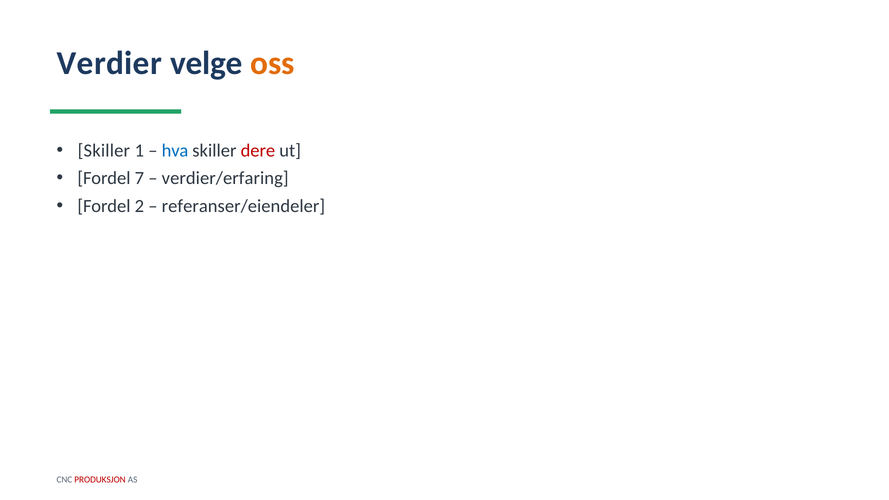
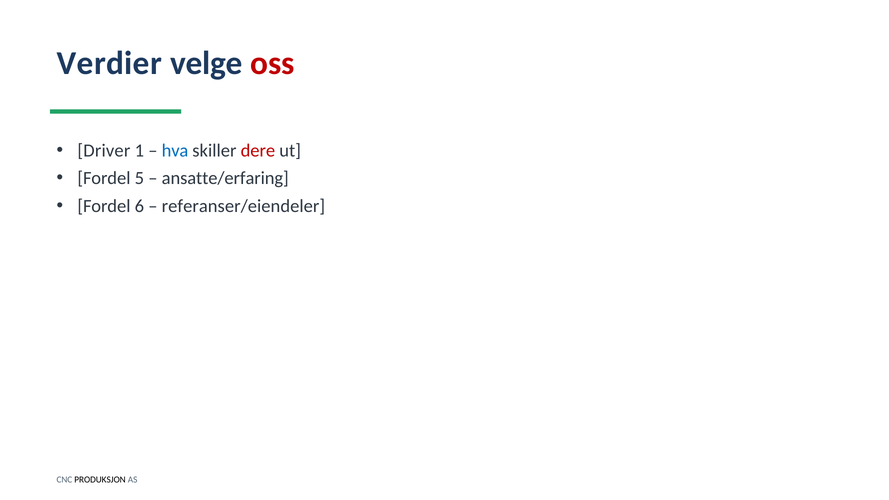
oss colour: orange -> red
Skiller at (104, 151): Skiller -> Driver
7: 7 -> 5
verdier/erfaring: verdier/erfaring -> ansatte/erfaring
2: 2 -> 6
PRODUKSJON colour: red -> black
